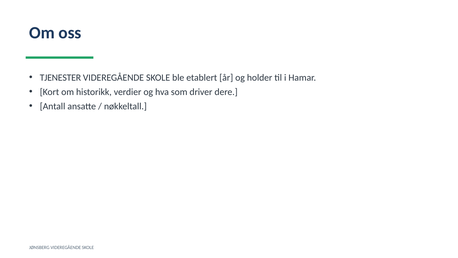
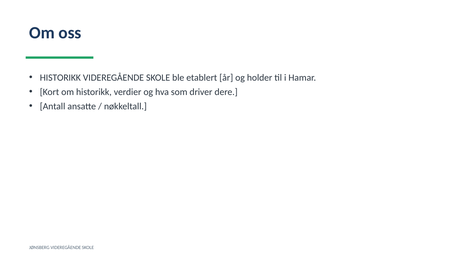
TJENESTER at (60, 78): TJENESTER -> HISTORIKK
